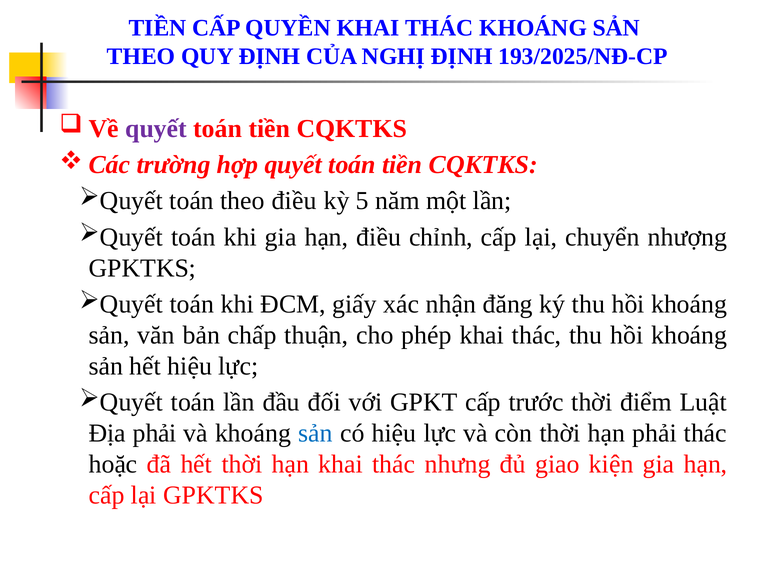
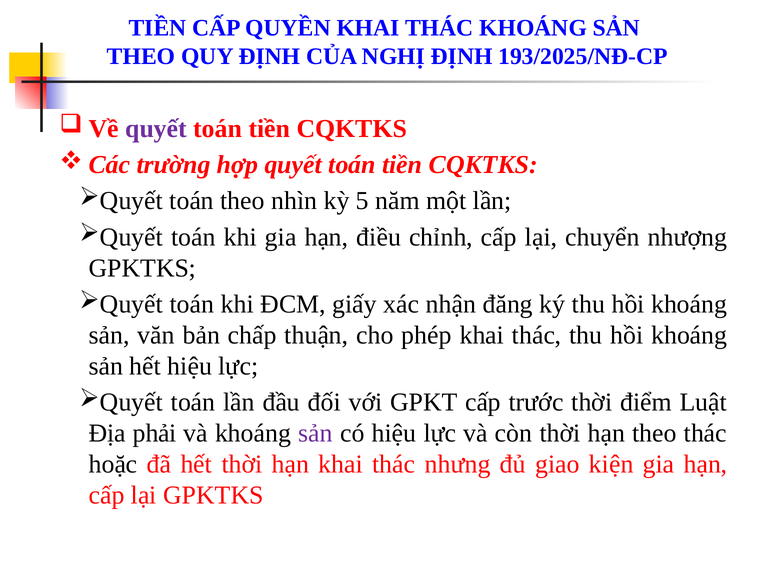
theo điều: điều -> nhìn
sản at (316, 433) colour: blue -> purple
hạn phải: phải -> theo
